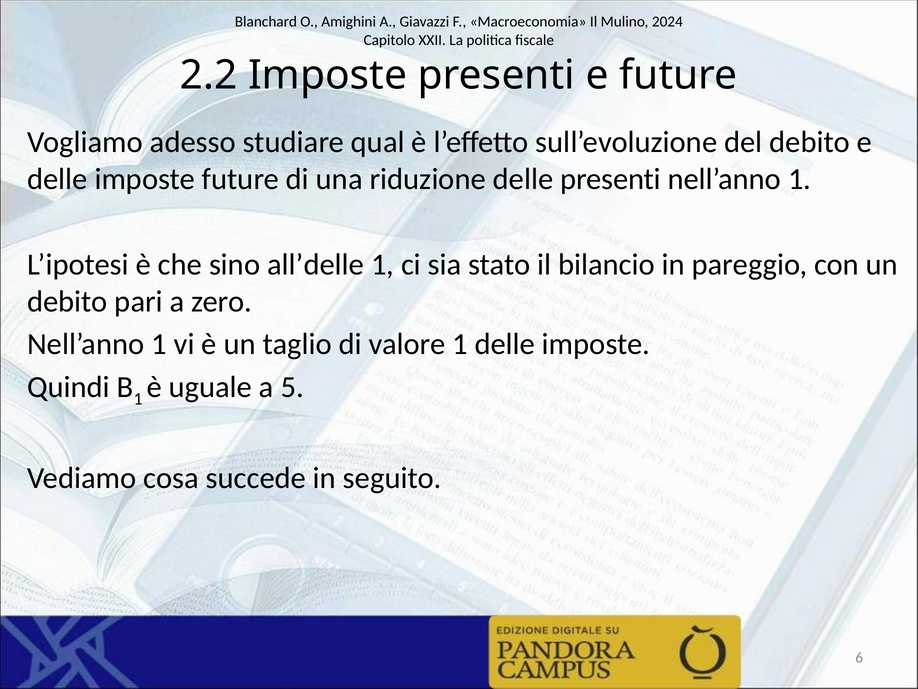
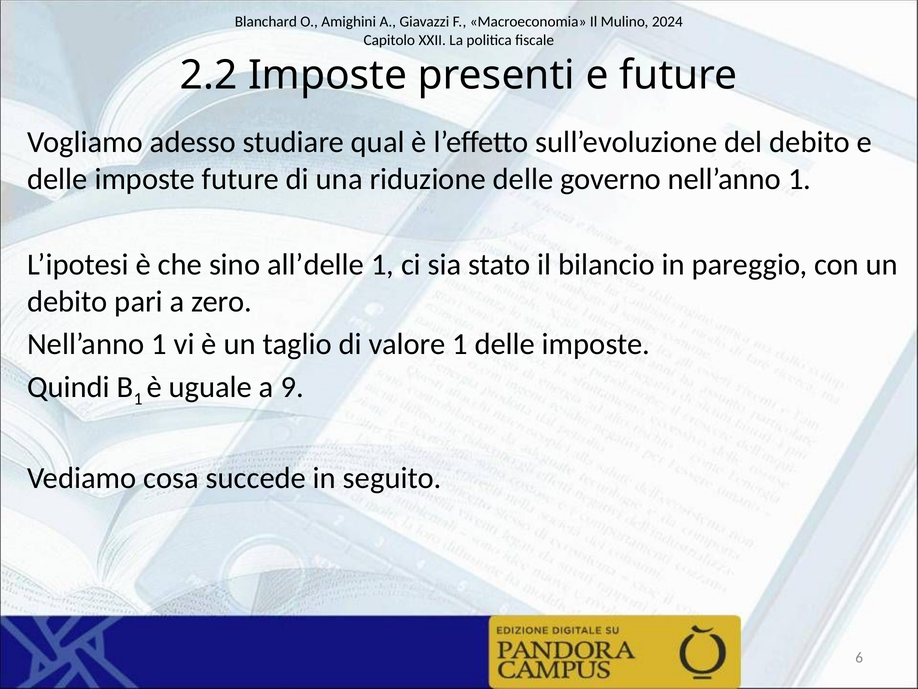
delle presenti: presenti -> governo
5: 5 -> 9
